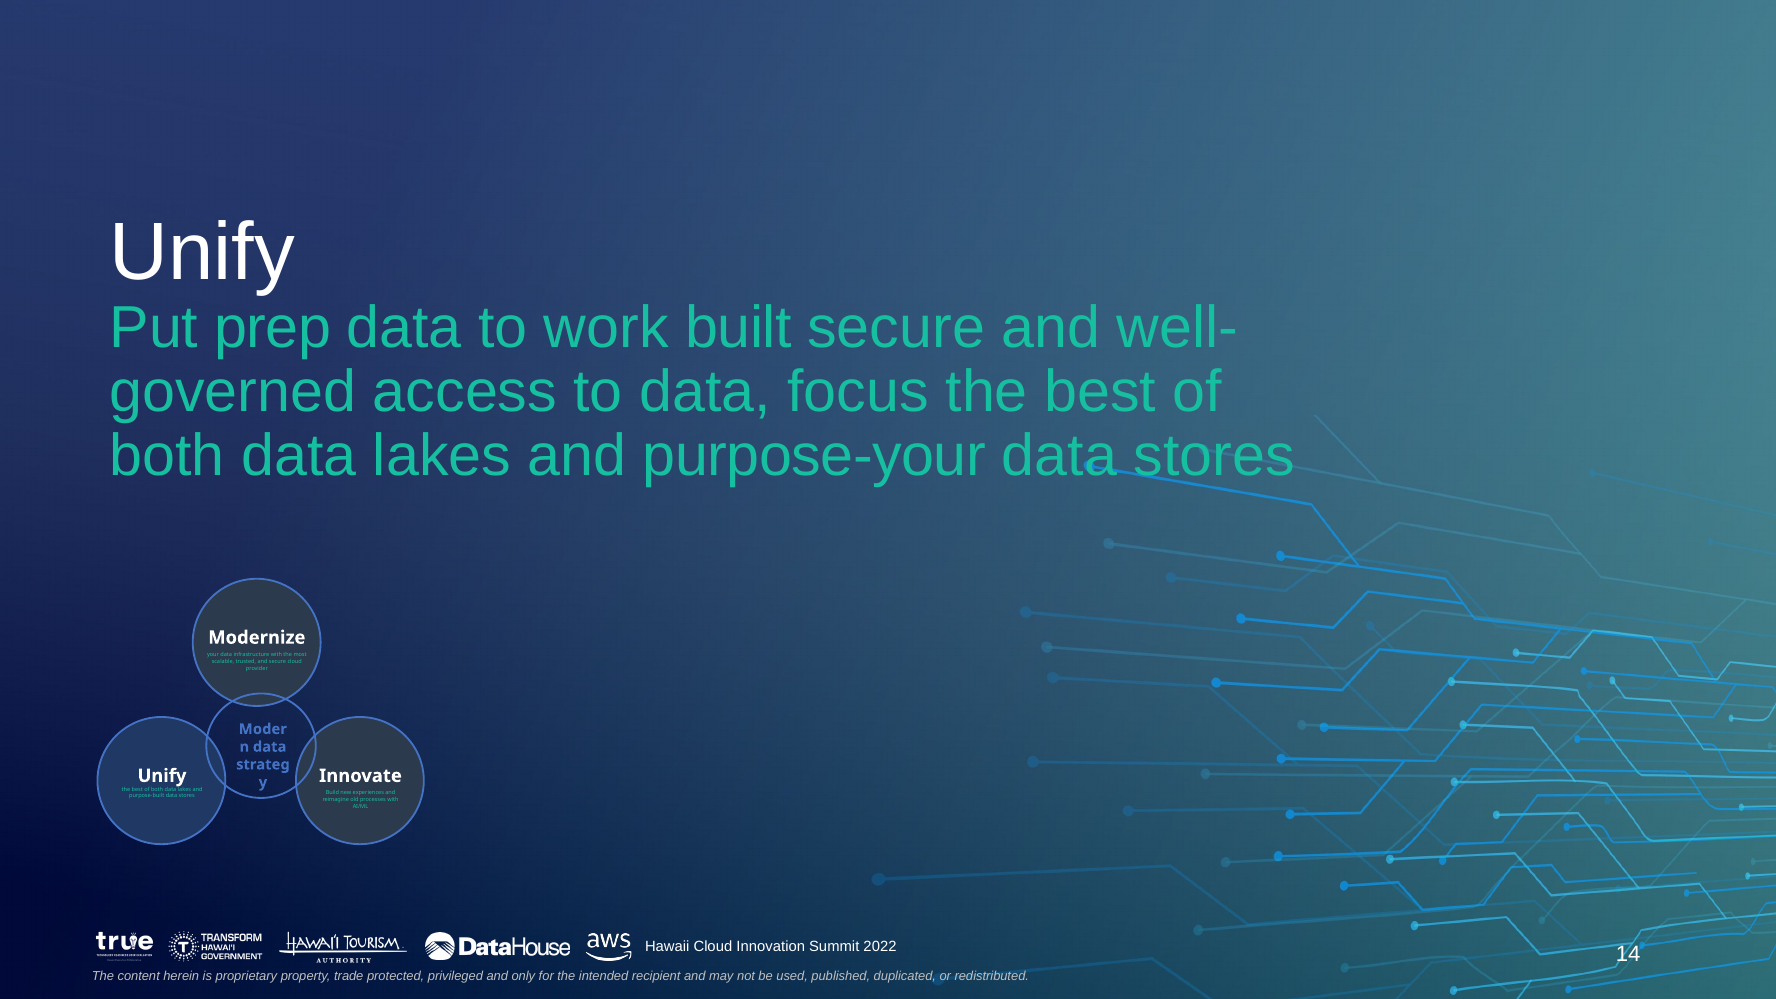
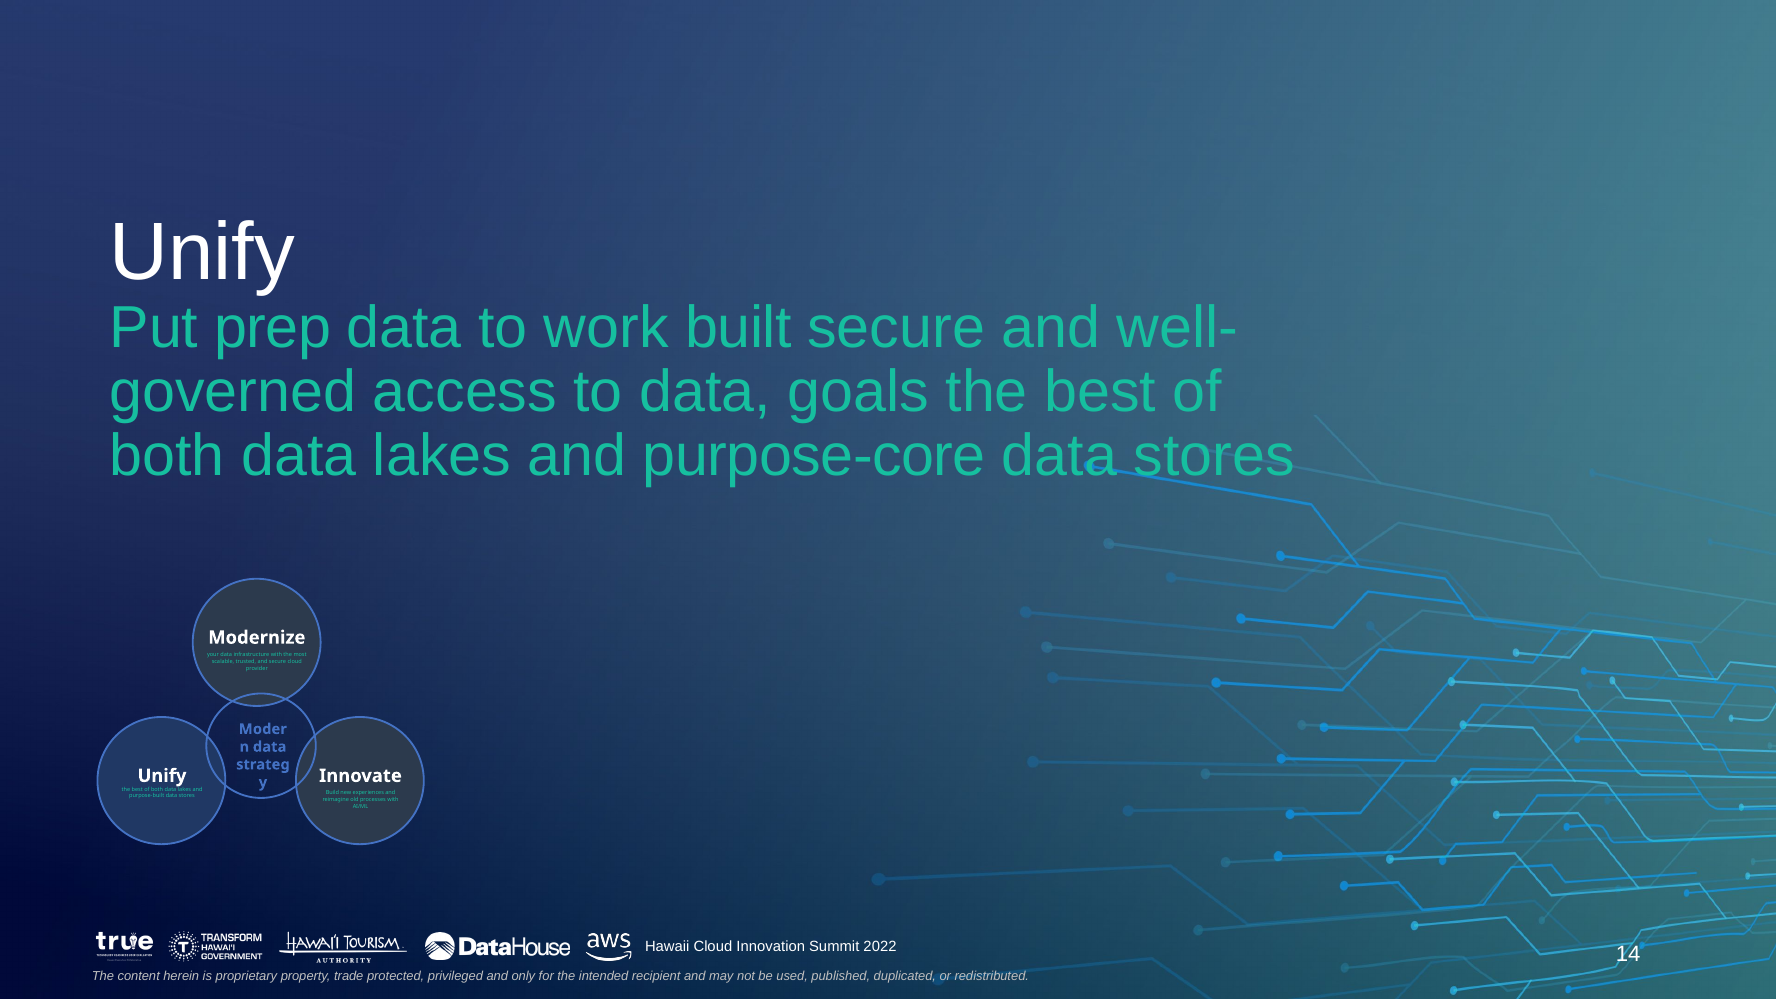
focus: focus -> goals
purpose-your: purpose-your -> purpose-core
